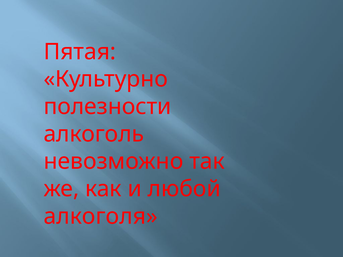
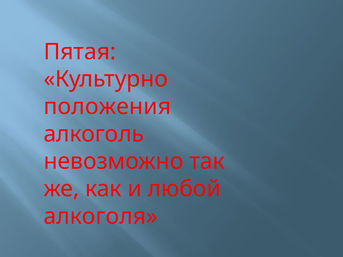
полезности: полезности -> положения
